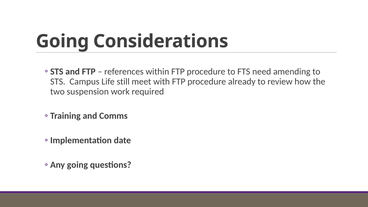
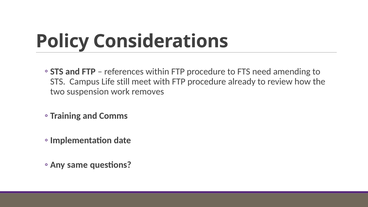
Going at (62, 41): Going -> Policy
required: required -> removes
going at (77, 165): going -> same
